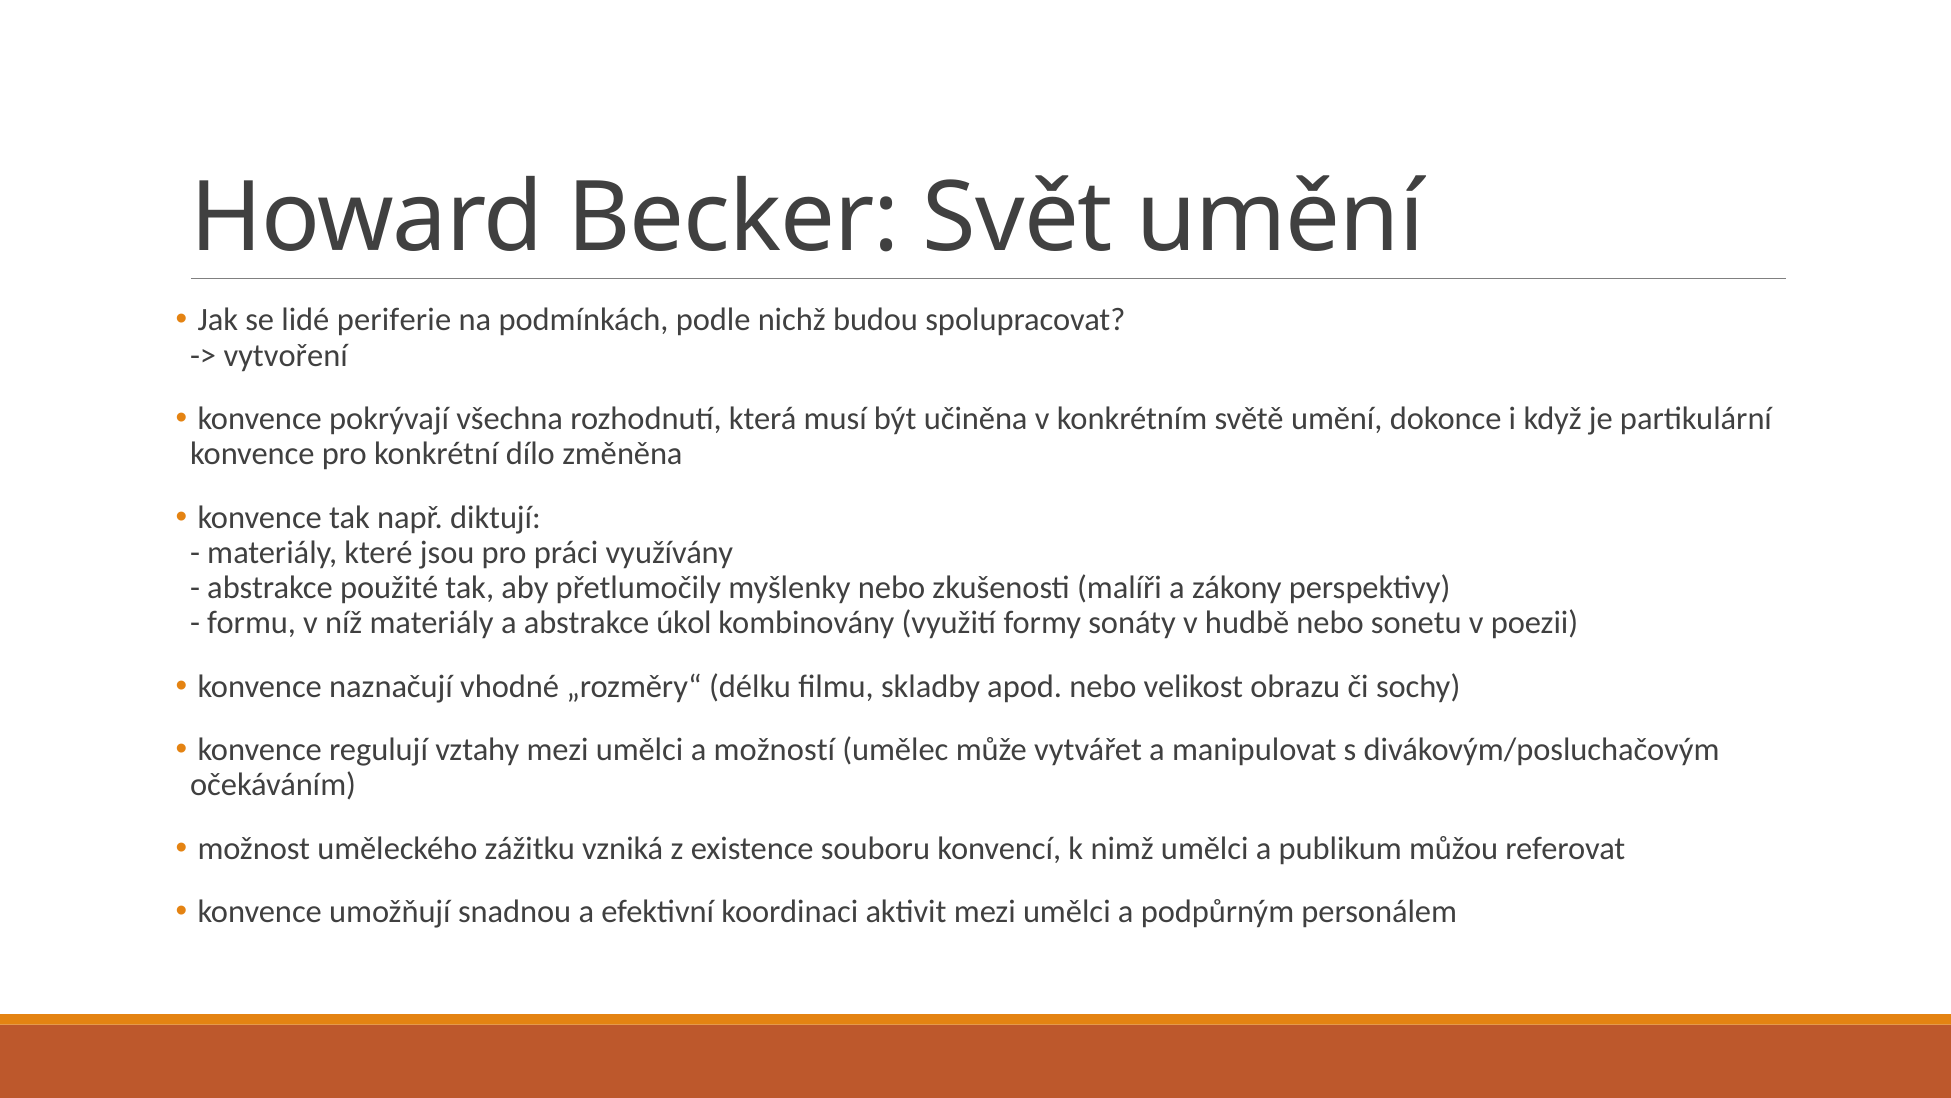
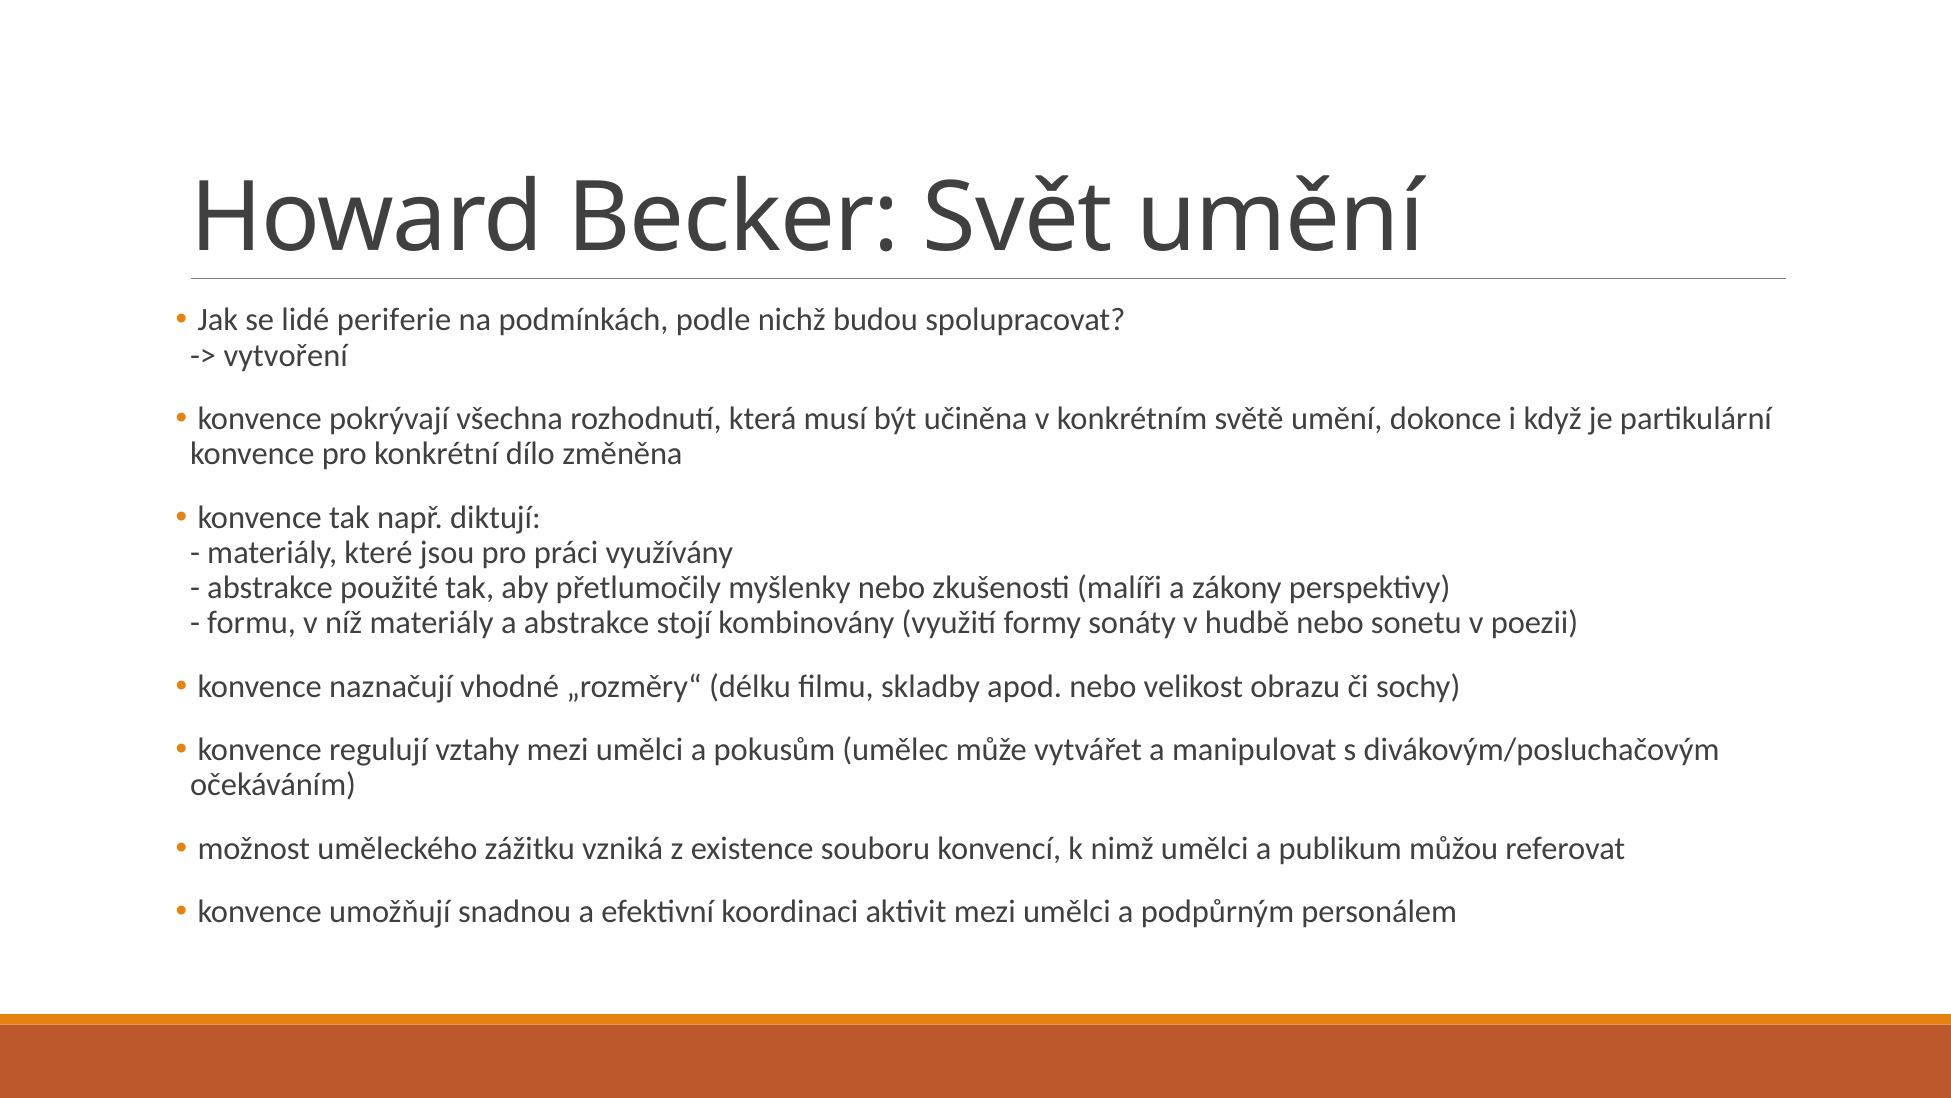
úkol: úkol -> stojí
možností: možností -> pokusům
